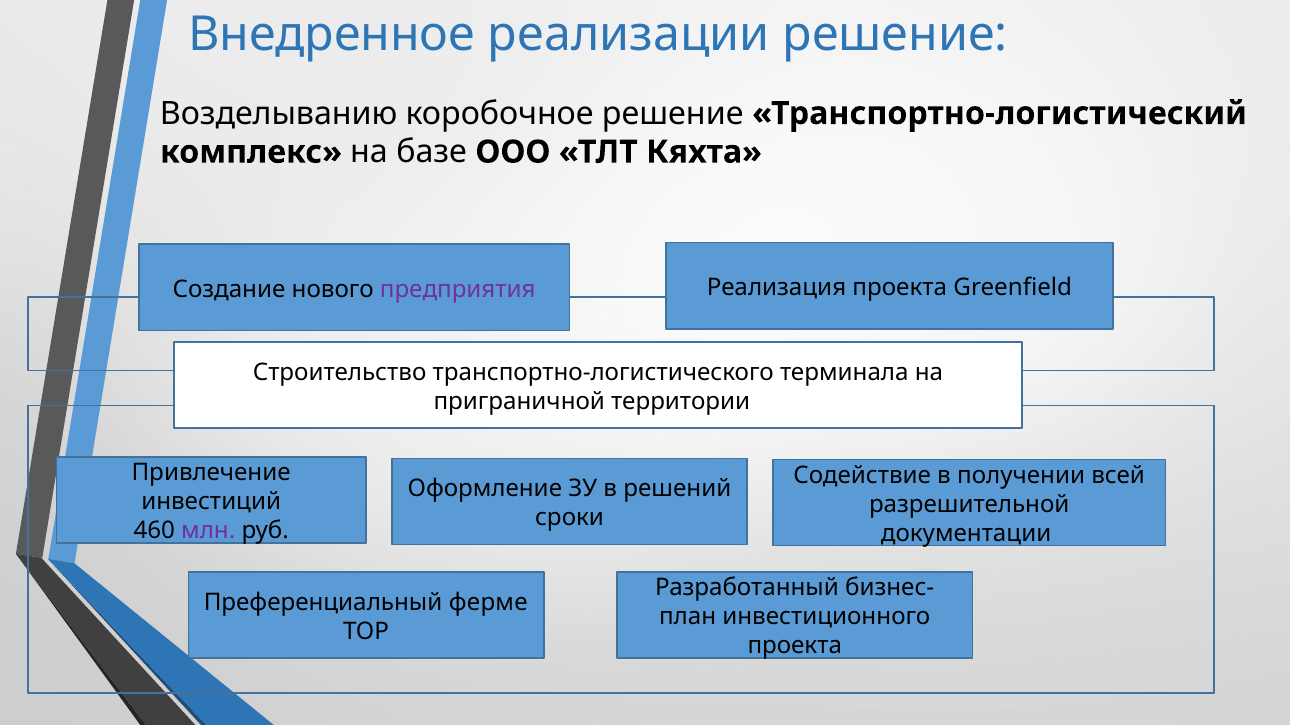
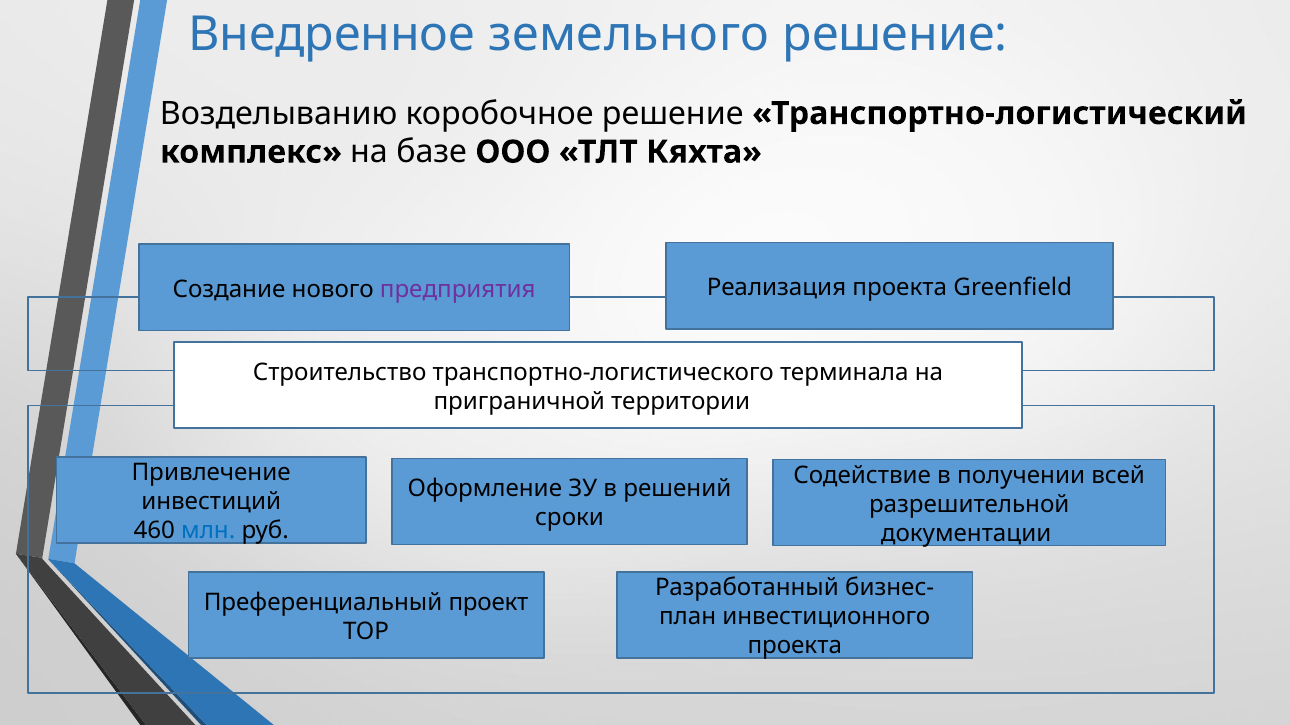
реализации: реализации -> земельного
млн colour: purple -> blue
ферме: ферме -> проект
